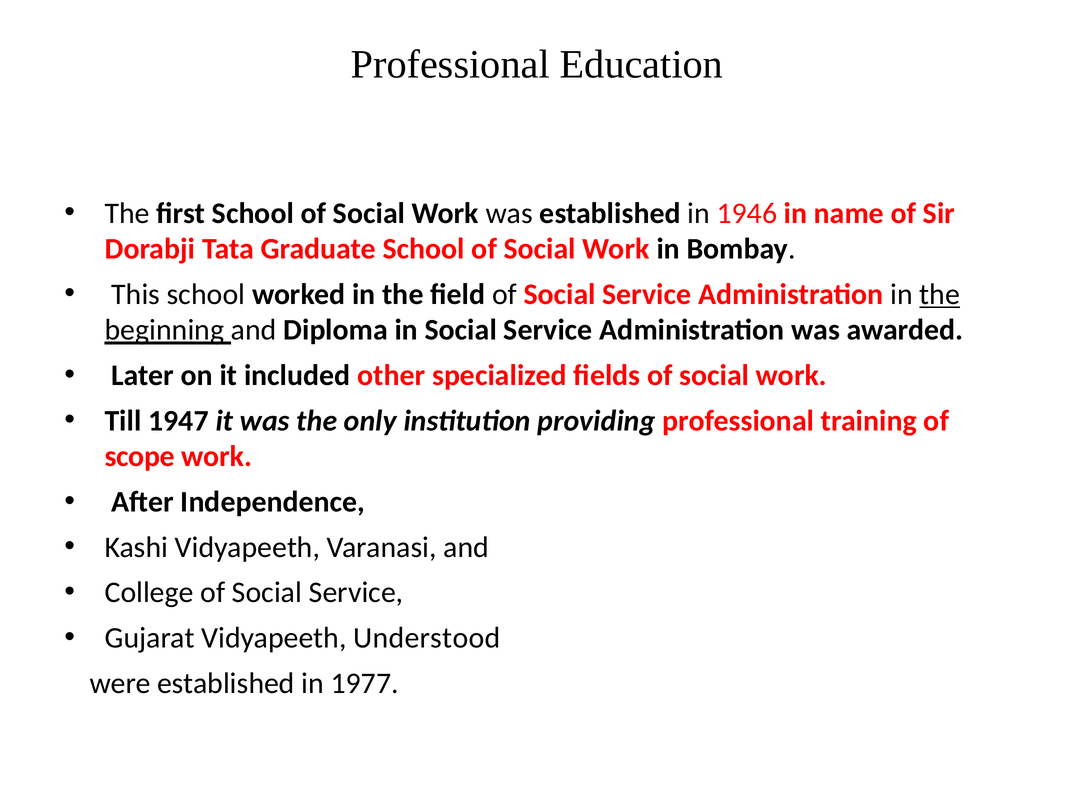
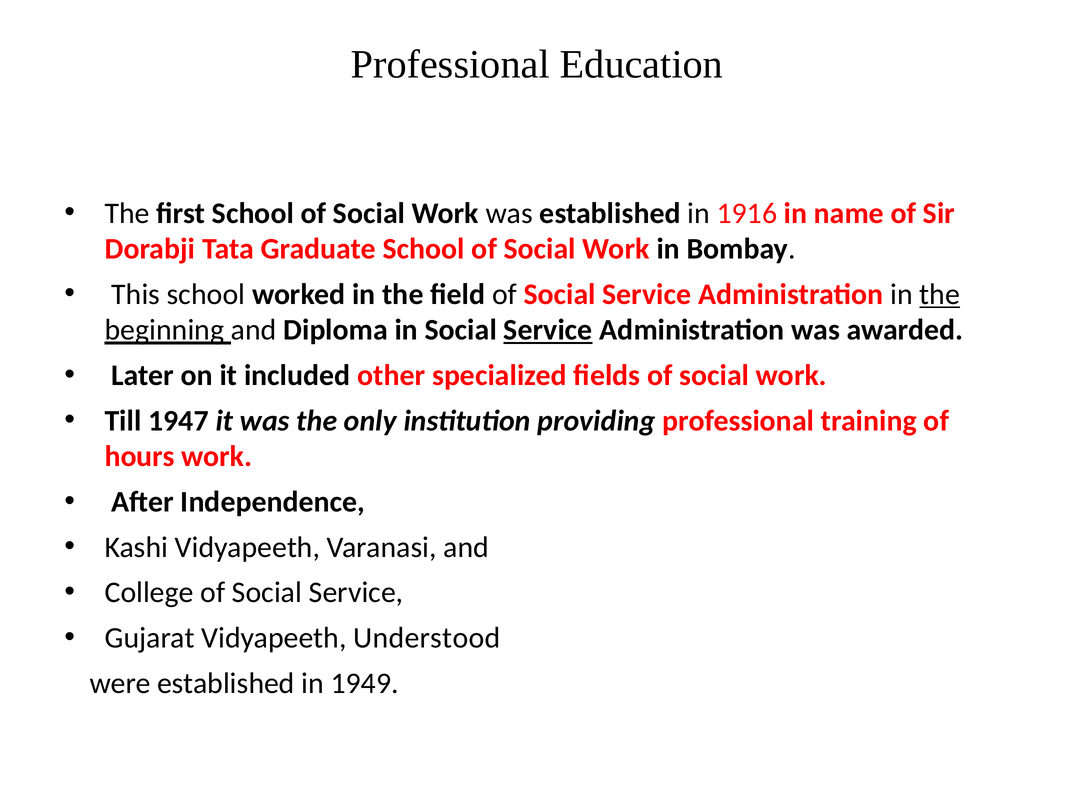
1946: 1946 -> 1916
Service at (548, 330) underline: none -> present
scope: scope -> hours
1977: 1977 -> 1949
